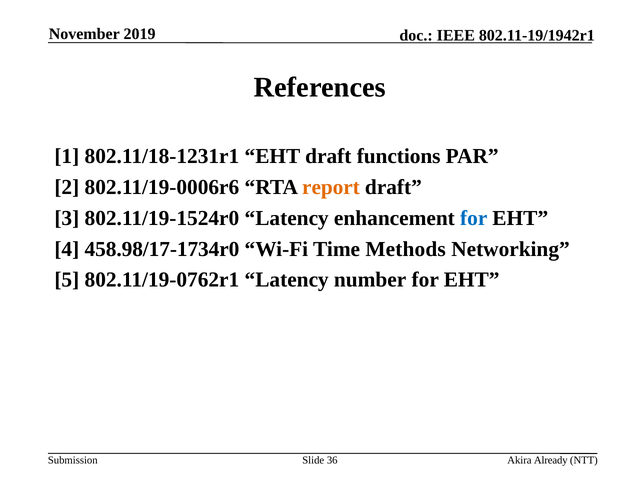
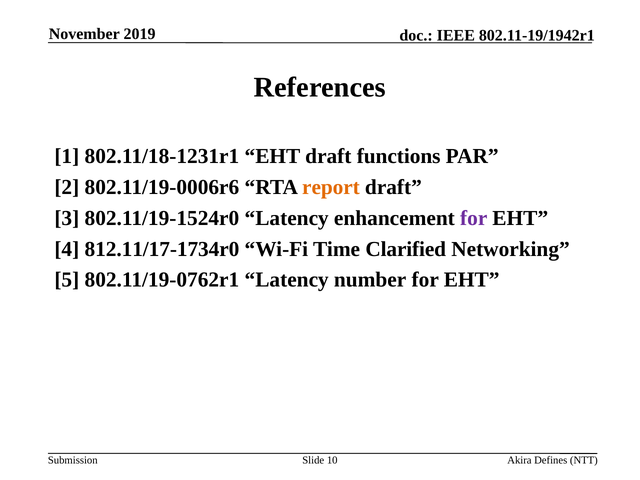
for at (474, 218) colour: blue -> purple
458.98/17-1734r0: 458.98/17-1734r0 -> 812.11/17-1734r0
Methods: Methods -> Clarified
36: 36 -> 10
Already: Already -> Defines
